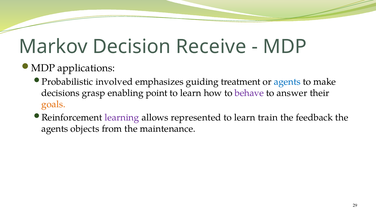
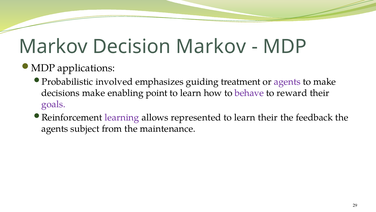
Decision Receive: Receive -> Markov
agents at (287, 81) colour: blue -> purple
decisions grasp: grasp -> make
answer: answer -> reward
goals colour: orange -> purple
learn train: train -> their
objects: objects -> subject
